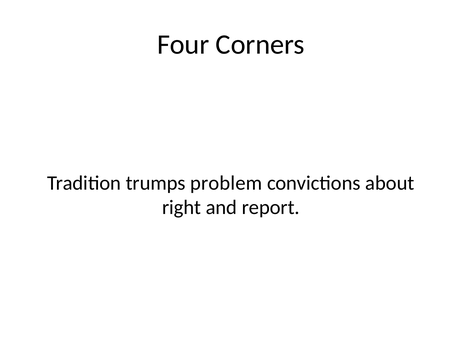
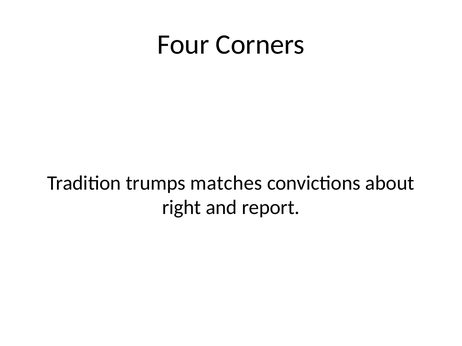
problem: problem -> matches
